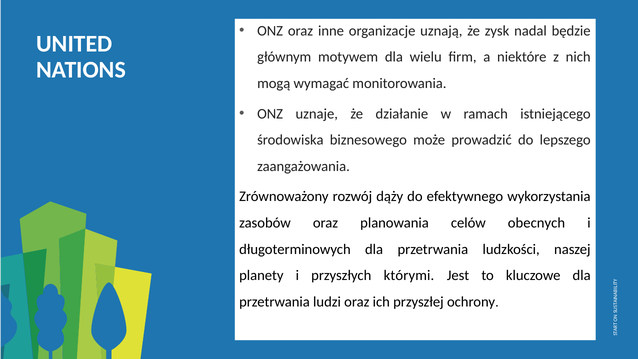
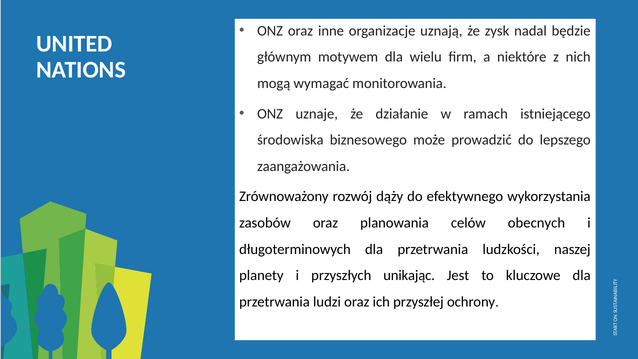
którymi: którymi -> unikając
